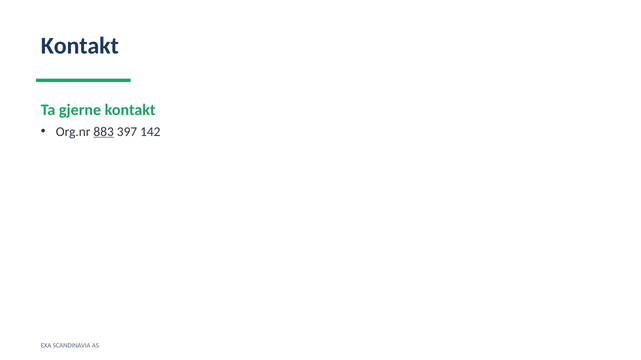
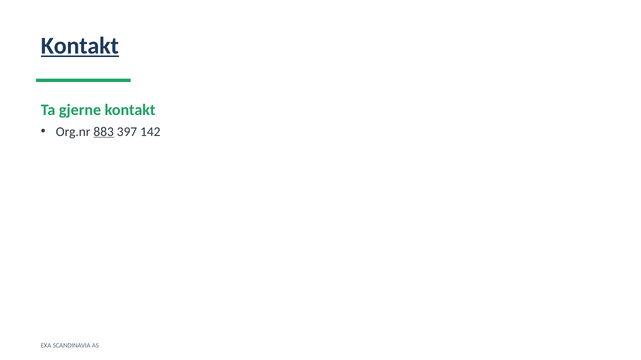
Kontakt at (80, 46) underline: none -> present
